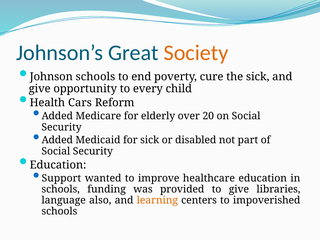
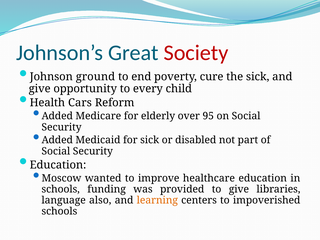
Society colour: orange -> red
Johnson schools: schools -> ground
20: 20 -> 95
Support: Support -> Moscow
